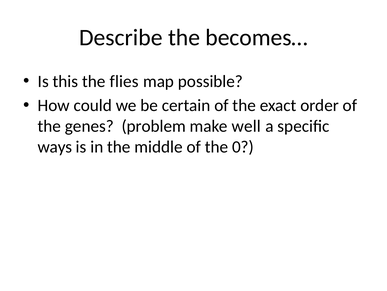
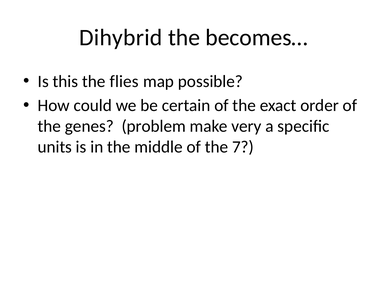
Describe: Describe -> Dihybrid
well: well -> very
ways: ways -> units
0: 0 -> 7
